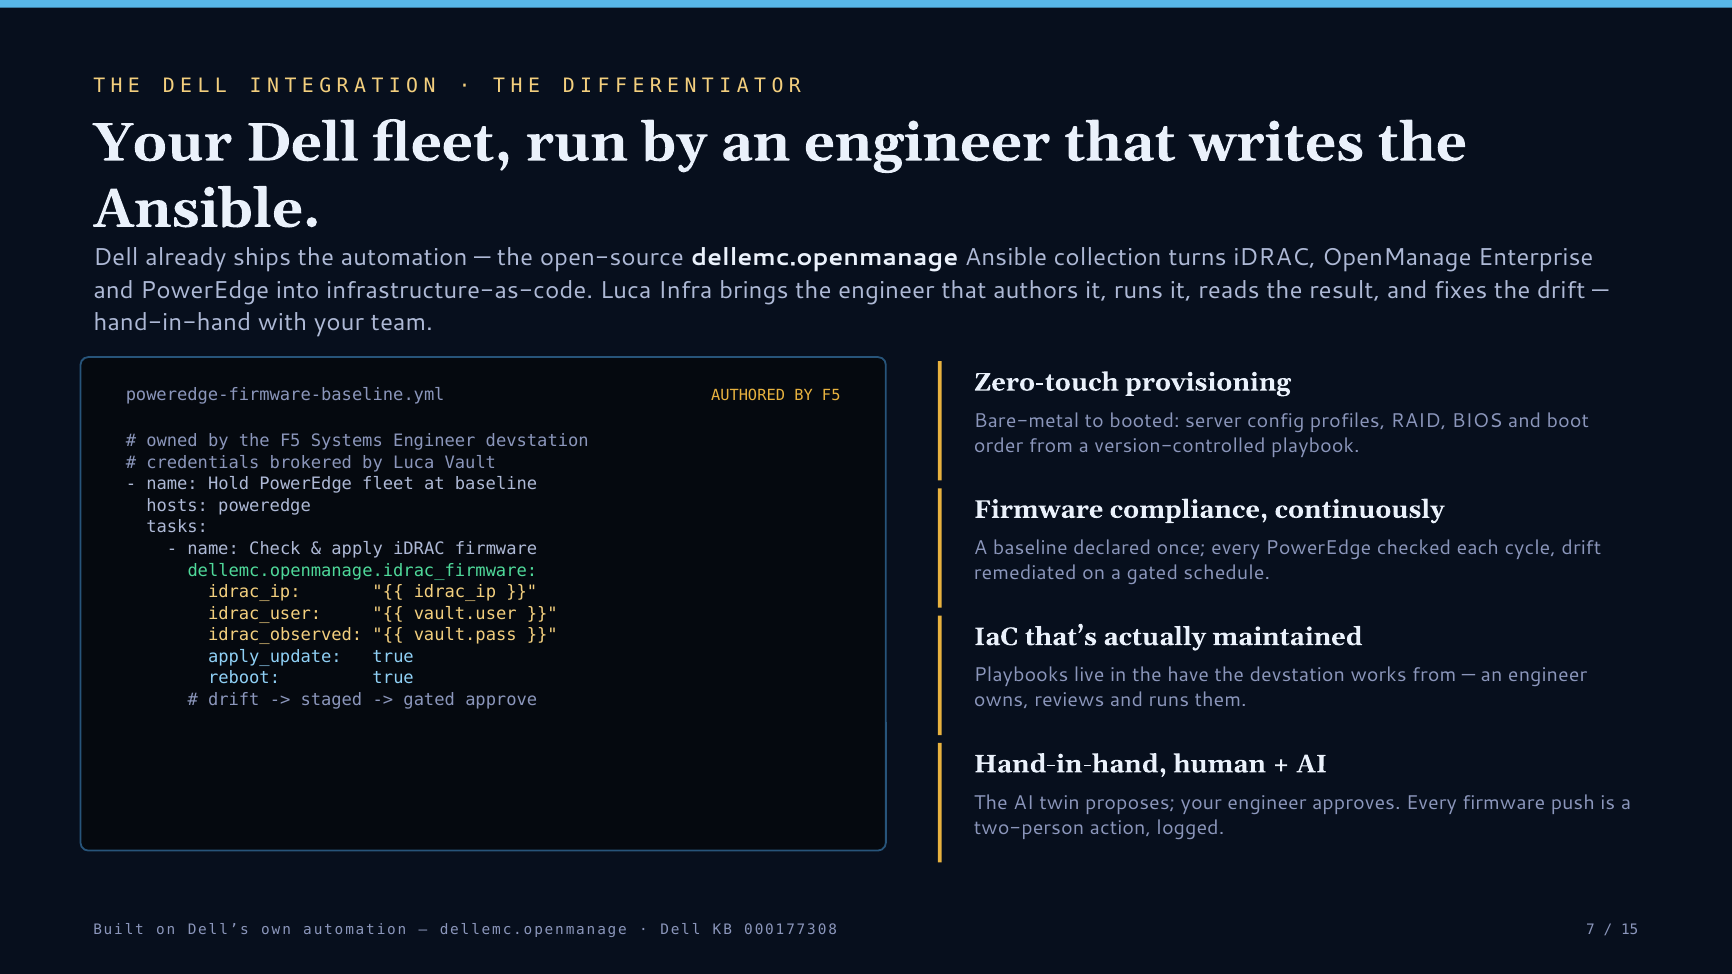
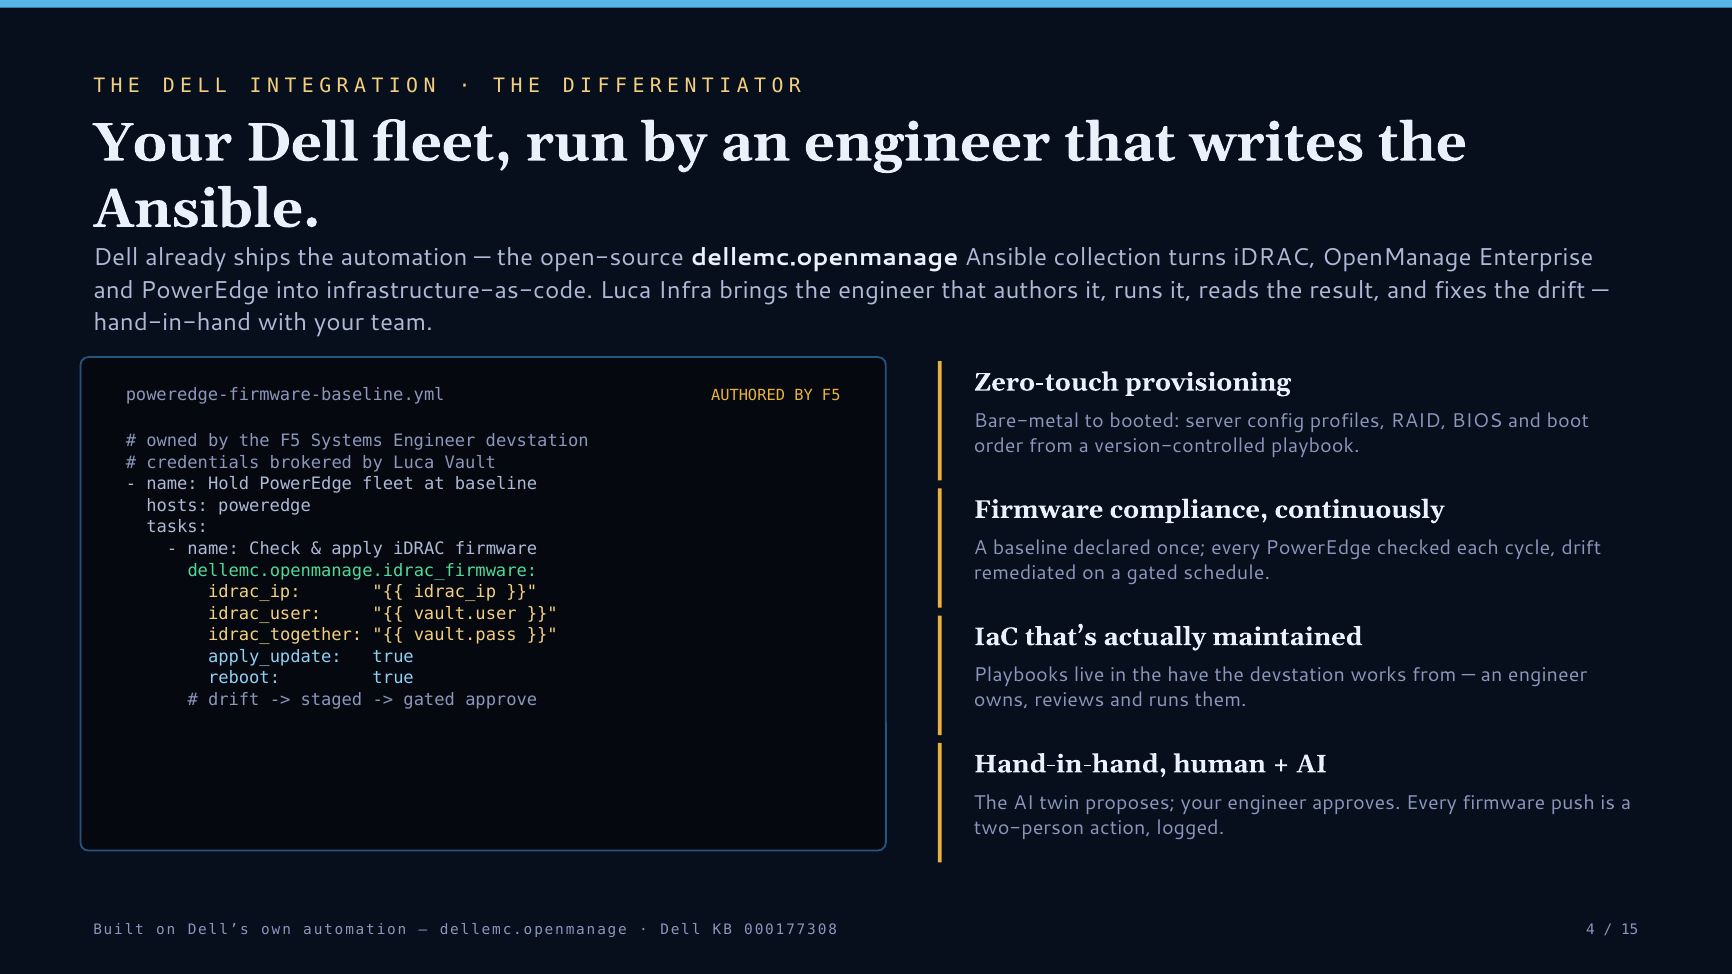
idrac_observed: idrac_observed -> idrac_together
7: 7 -> 4
